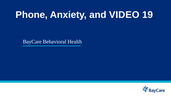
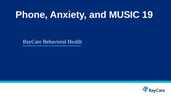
VIDEO: VIDEO -> MUSIC
